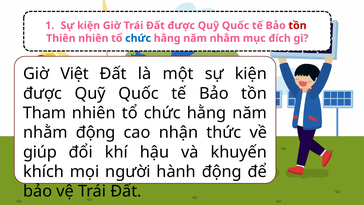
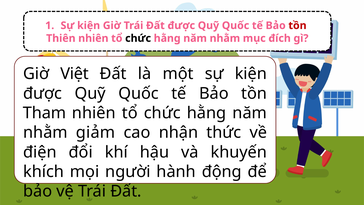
chức at (138, 38) colour: blue -> black
nhằm động: động -> giảm
giúp: giúp -> điện
